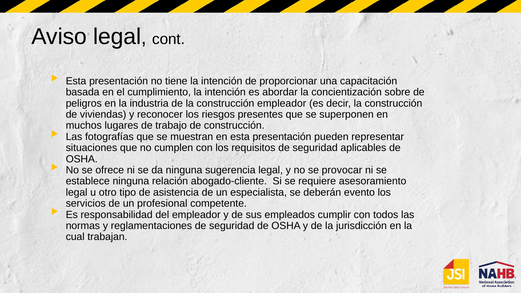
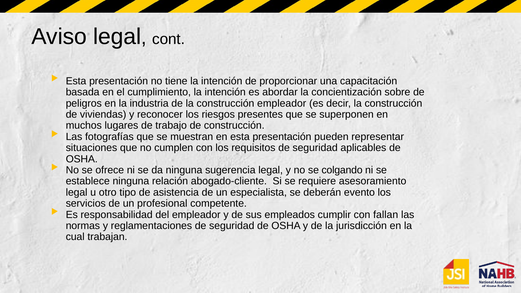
provocar: provocar -> colgando
todos: todos -> fallan
